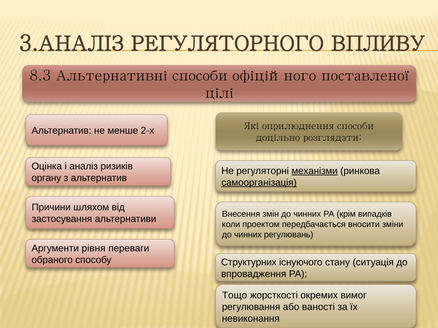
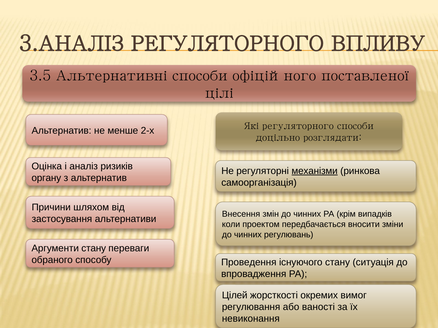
8.3: 8.3 -> 3.5
Які оприлюднення: оприлюднення -> регуляторного
самоорганізація underline: present -> none
Аргументи рівня: рівня -> стану
Структурних: Структурних -> Проведення
Тощо: Тощо -> Цілей
